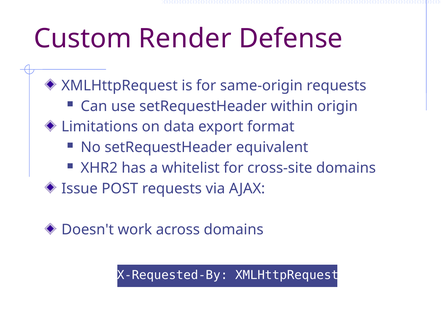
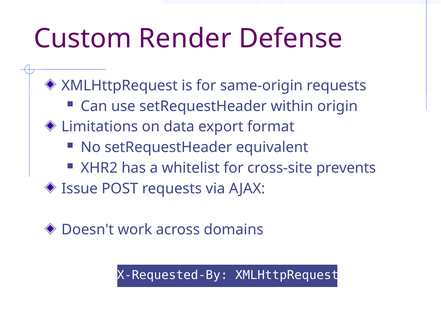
cross-site domains: domains -> prevents
